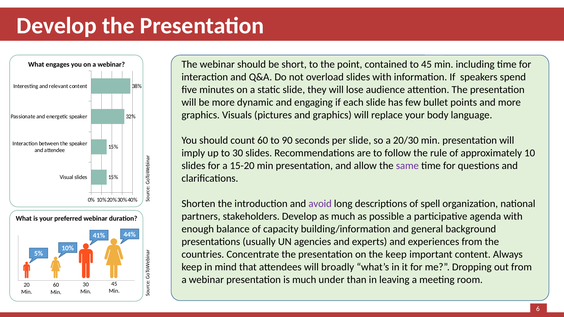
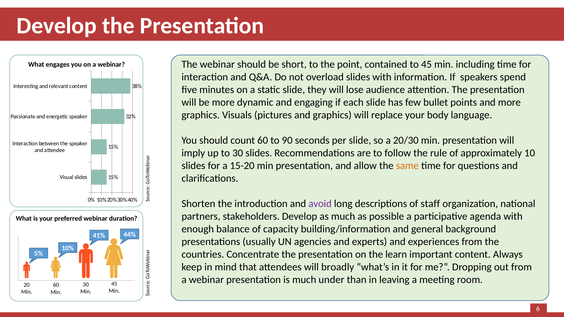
same colour: purple -> orange
spell: spell -> staff
the keep: keep -> learn
